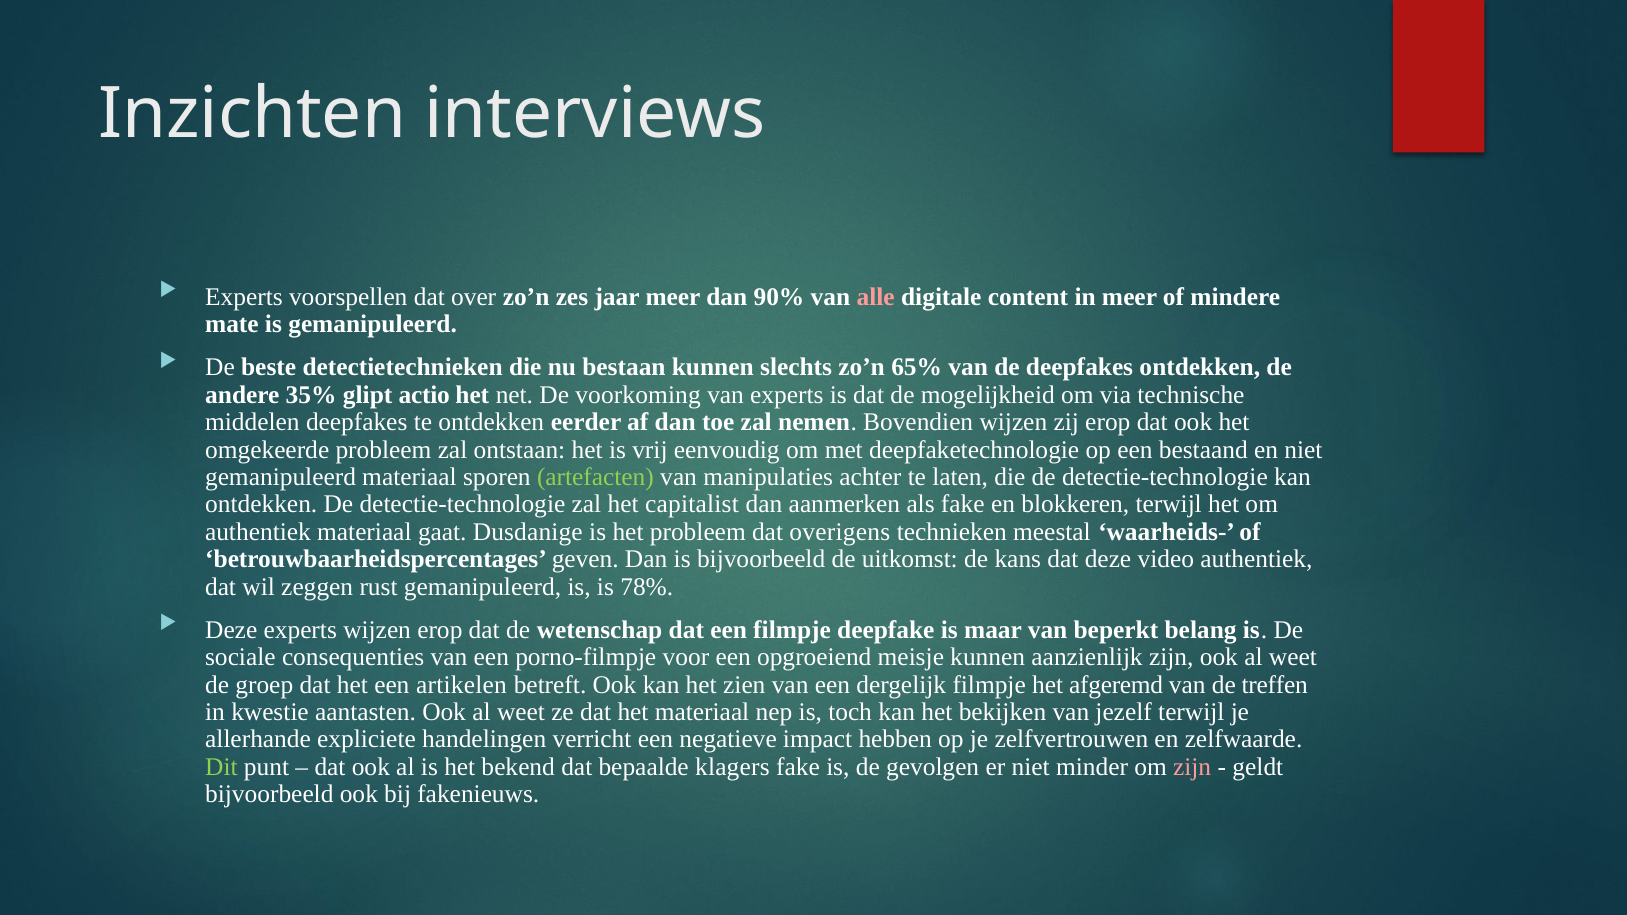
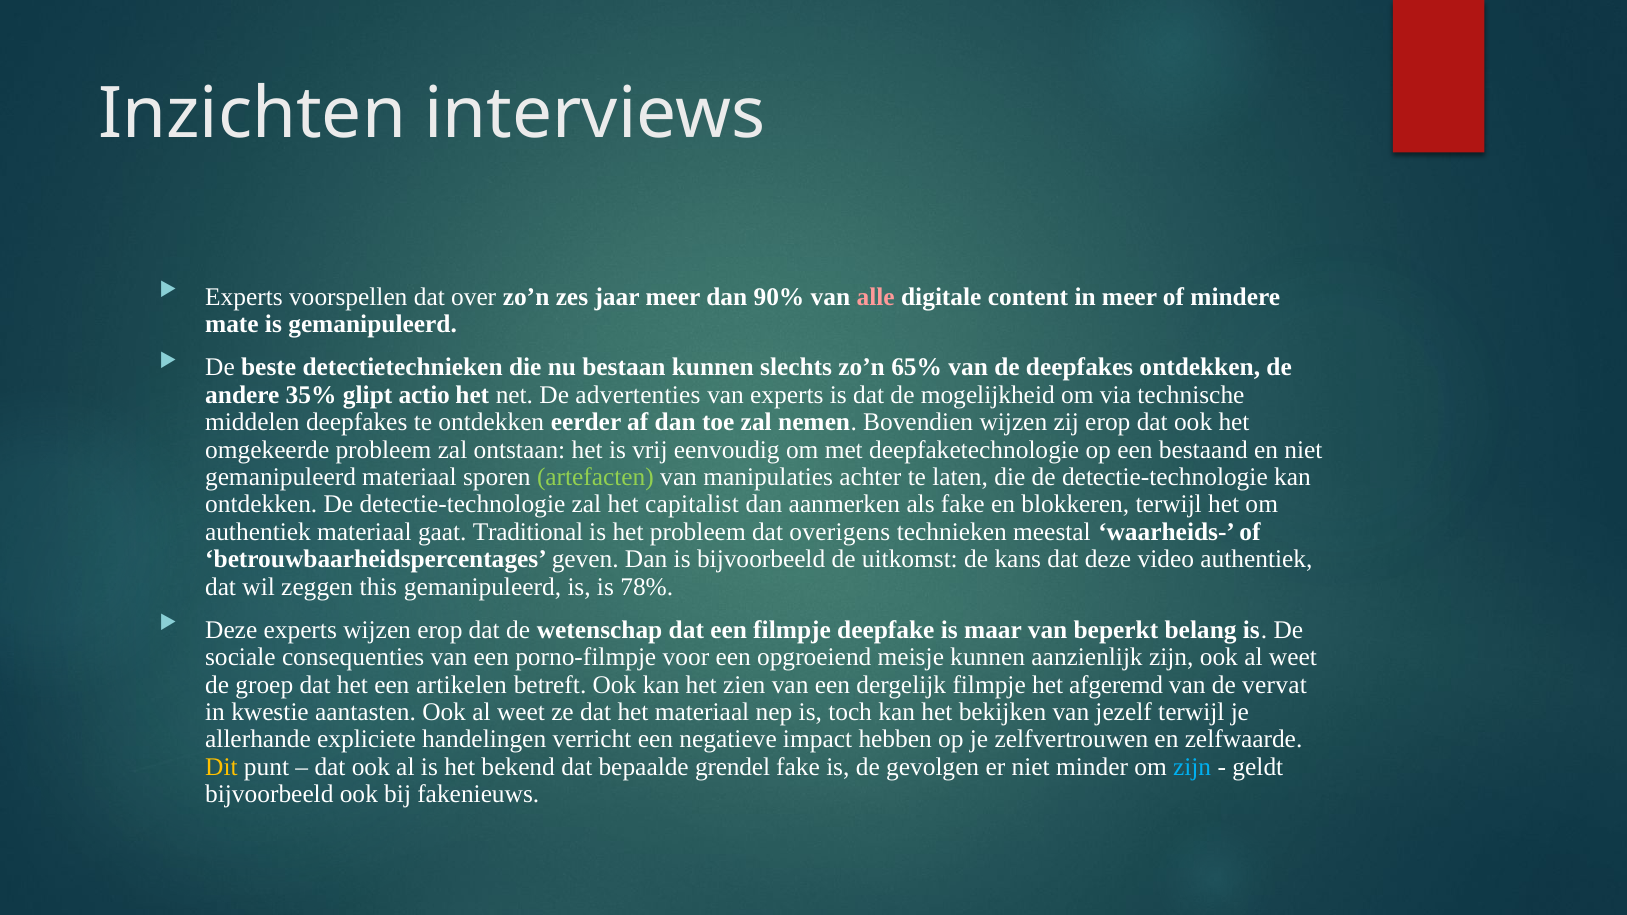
voorkoming: voorkoming -> advertenties
Dusdanige: Dusdanige -> Traditional
rust: rust -> this
treffen: treffen -> vervat
Dit colour: light green -> yellow
klagers: klagers -> grendel
zijn at (1192, 767) colour: pink -> light blue
